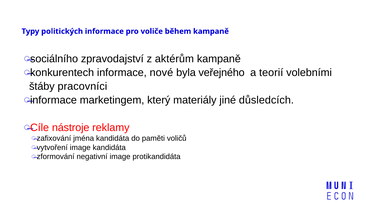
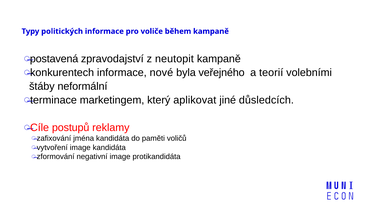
sociálního: sociálního -> postavená
aktérům: aktérům -> neutopit
pracovníci: pracovníci -> neformální
informace at (53, 100): informace -> terminace
materiály: materiály -> aplikovat
nástroje: nástroje -> postupů
